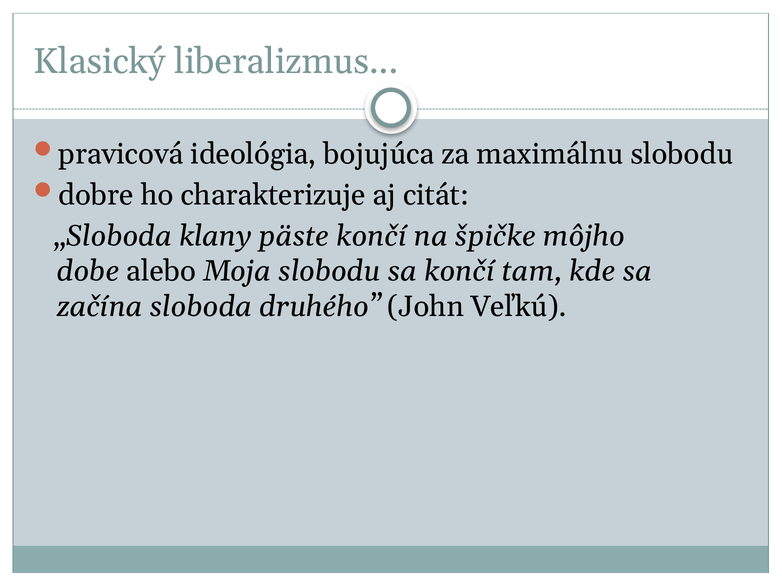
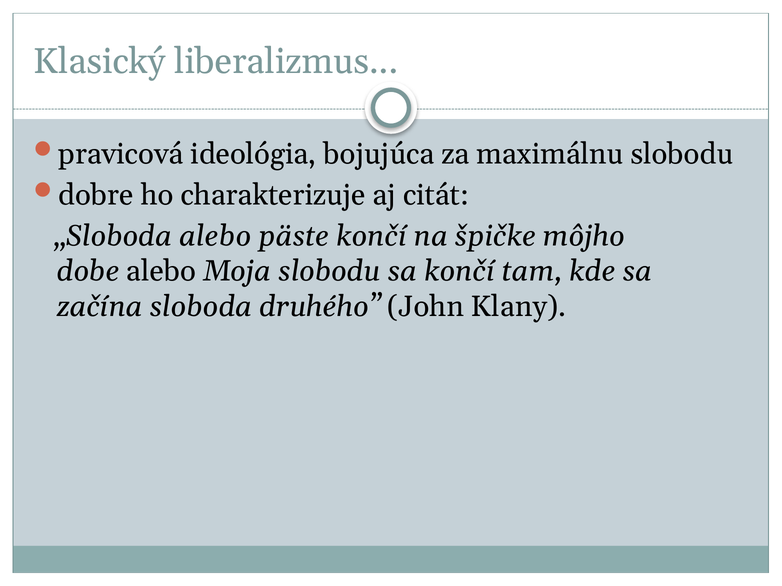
„Sloboda klany: klany -> alebo
Veľkú: Veľkú -> Klany
